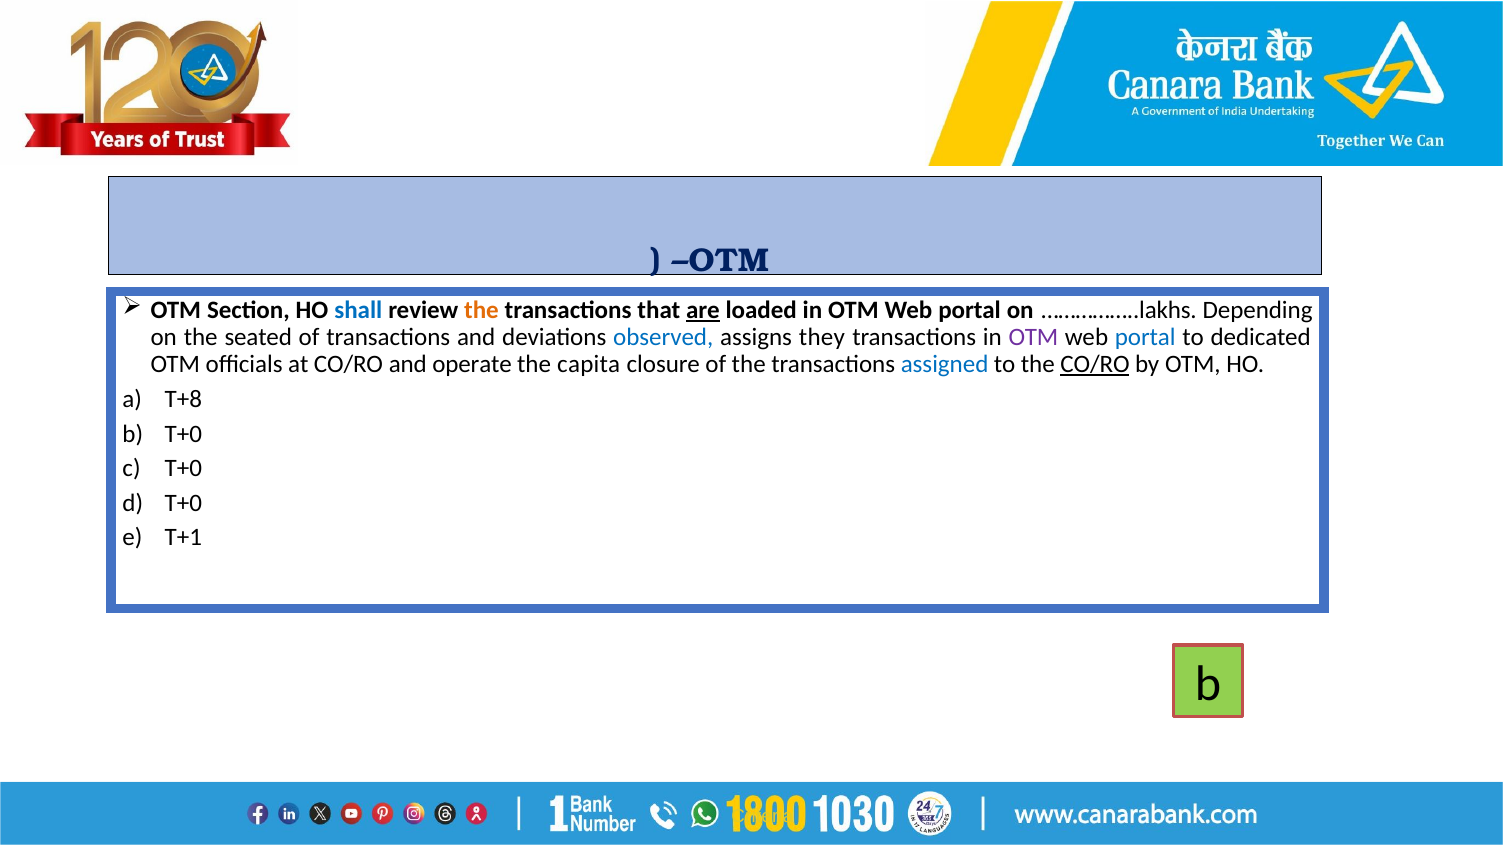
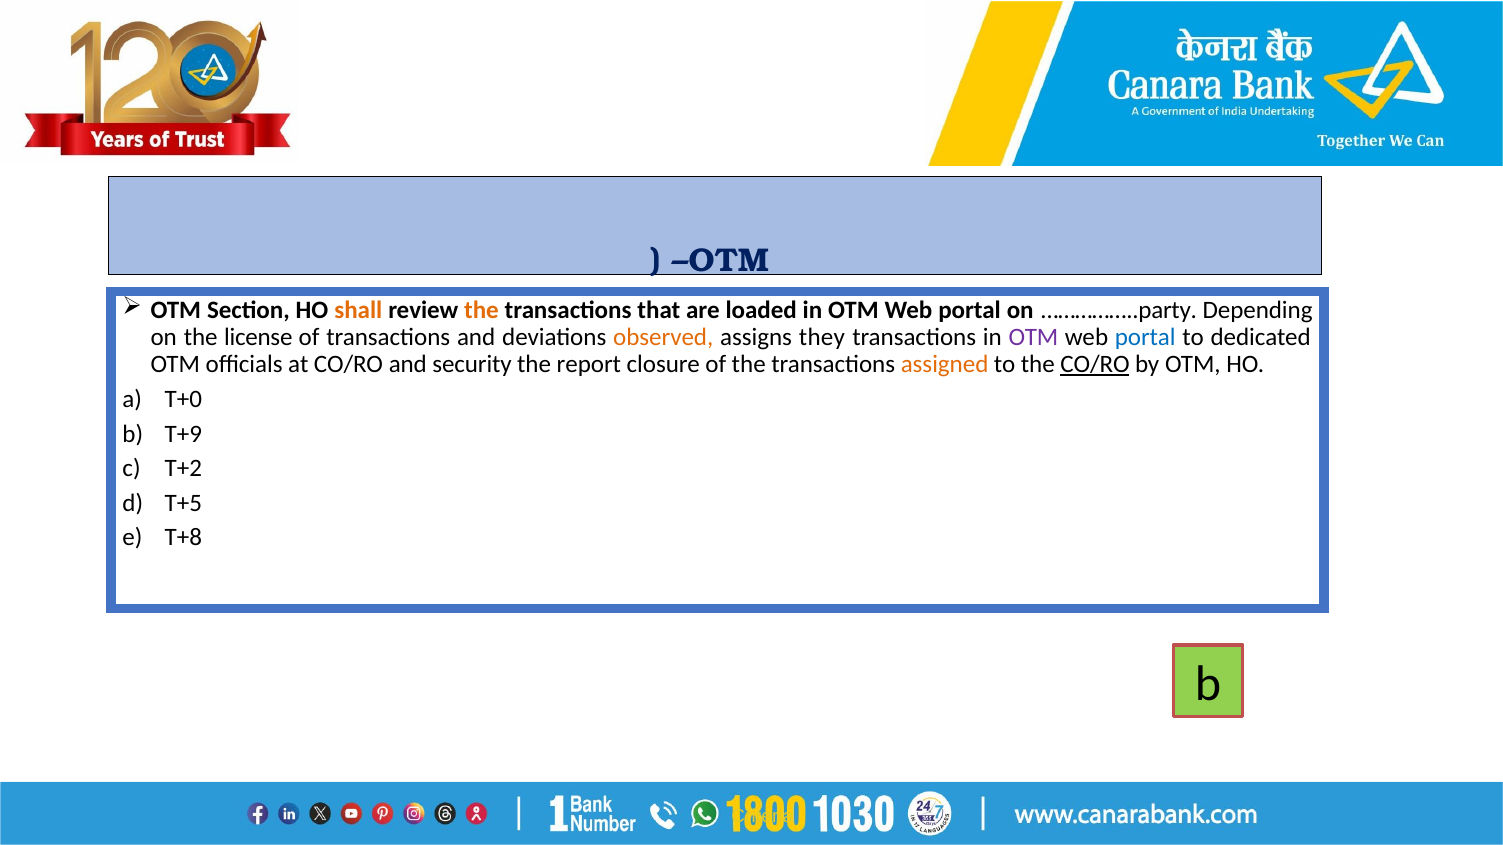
shall colour: blue -> orange
are underline: present -> none
……………..lakhs: ……………..lakhs -> ……………..party
seated: seated -> license
observed colour: blue -> orange
operate: operate -> security
capita: capita -> report
assigned colour: blue -> orange
T+8: T+8 -> T+0
b T+0: T+0 -> T+9
T+0 at (183, 469): T+0 -> T+2
T+0 at (183, 503): T+0 -> T+5
T+1: T+1 -> T+8
